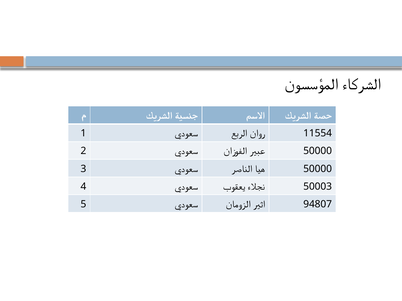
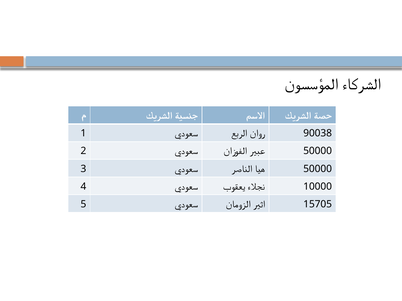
11554: 11554 -> 90038
50003: 50003 -> 10000
94807: 94807 -> 15705
